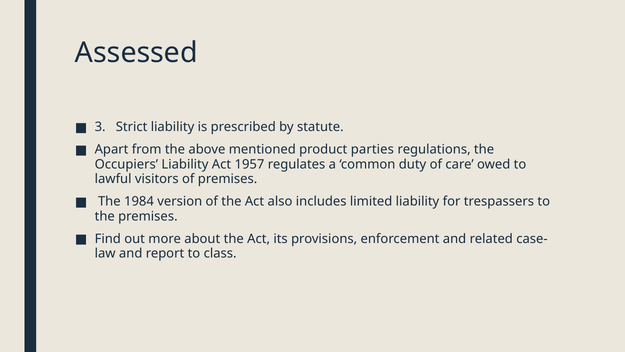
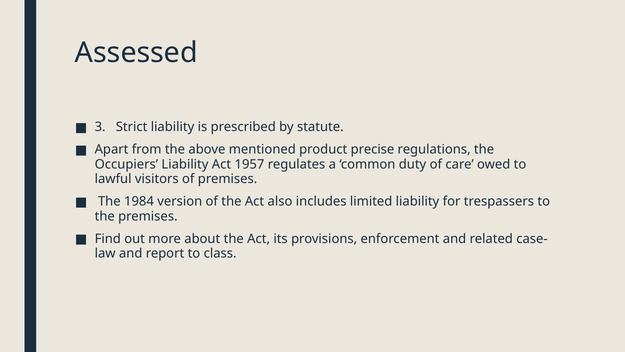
parties: parties -> precise
